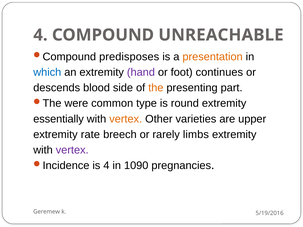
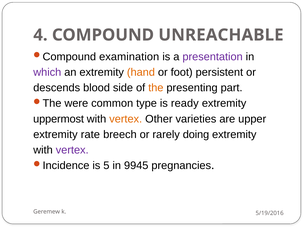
predisposes: predisposes -> examination
presentation colour: orange -> purple
which colour: blue -> purple
hand colour: purple -> orange
continues: continues -> persistent
round: round -> ready
essentially: essentially -> uppermost
limbs: limbs -> doing
is 4: 4 -> 5
1090: 1090 -> 9945
